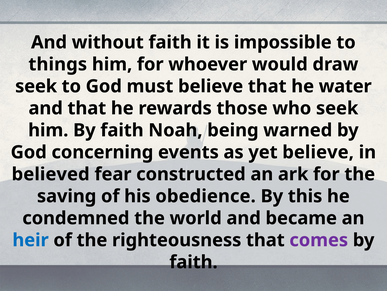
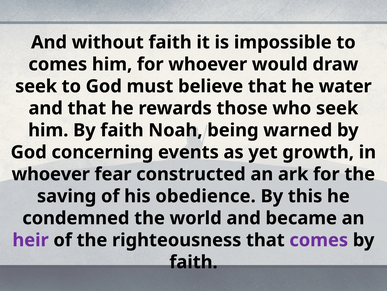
things at (58, 64): things -> comes
yet believe: believe -> growth
believed at (51, 174): believed -> whoever
heir colour: blue -> purple
